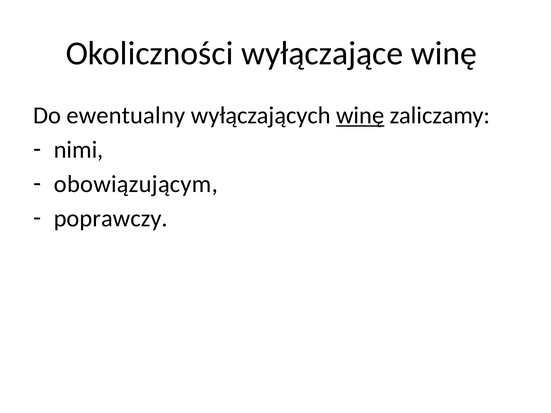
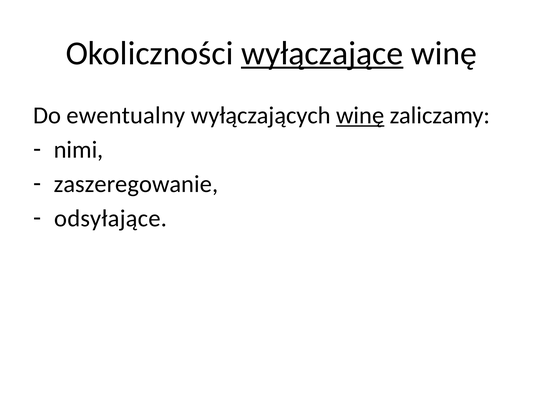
wyłączające underline: none -> present
obowiązującym: obowiązującym -> zaszeregowanie
poprawczy: poprawczy -> odsyłające
